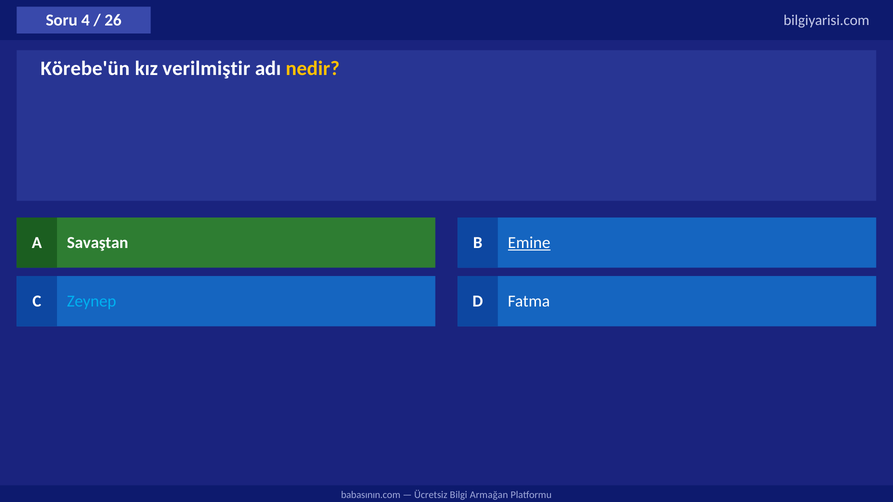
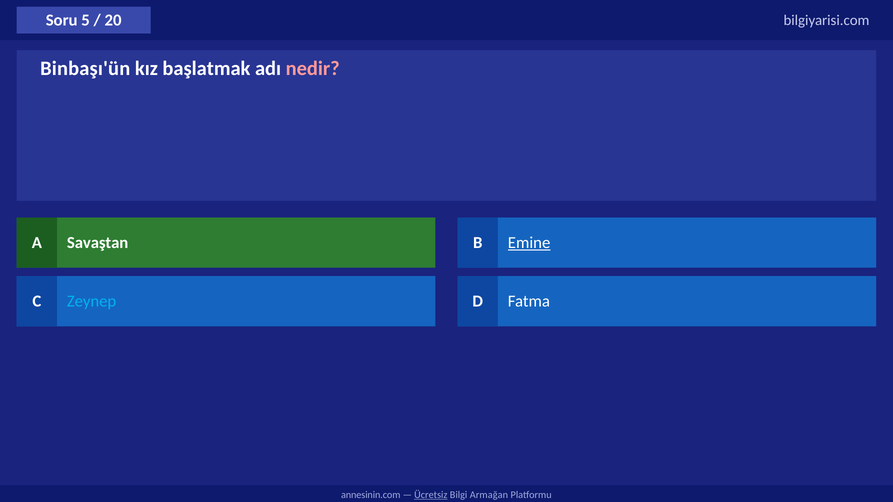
4: 4 -> 5
26: 26 -> 20
Körebe'ün: Körebe'ün -> Binbaşı'ün
verilmiştir: verilmiştir -> başlatmak
nedir colour: yellow -> pink
babasının.com: babasının.com -> annesinin.com
Ücretsiz underline: none -> present
